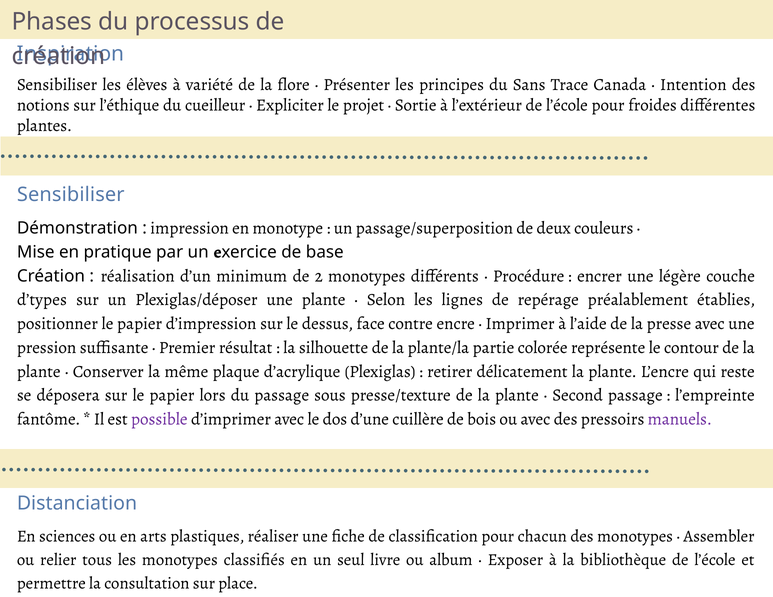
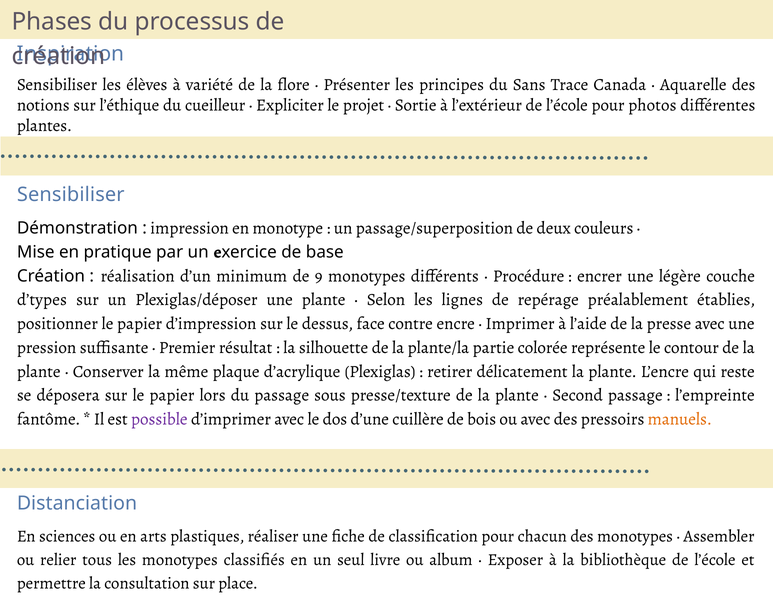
Intention: Intention -> Aquarelle
froides: froides -> photos
2: 2 -> 9
manuels colour: purple -> orange
